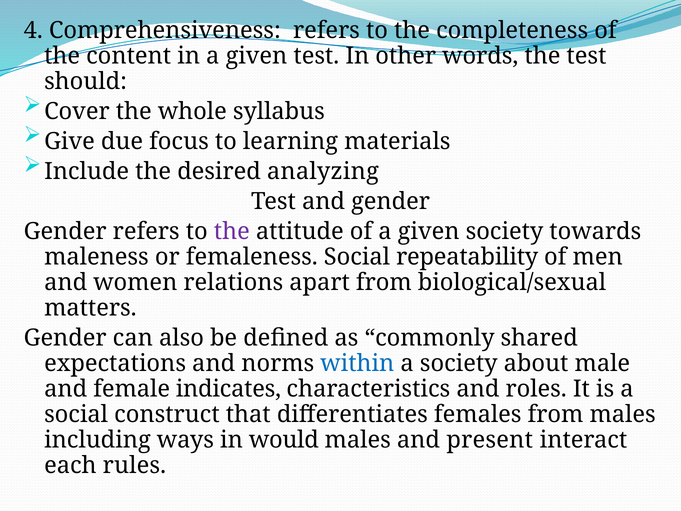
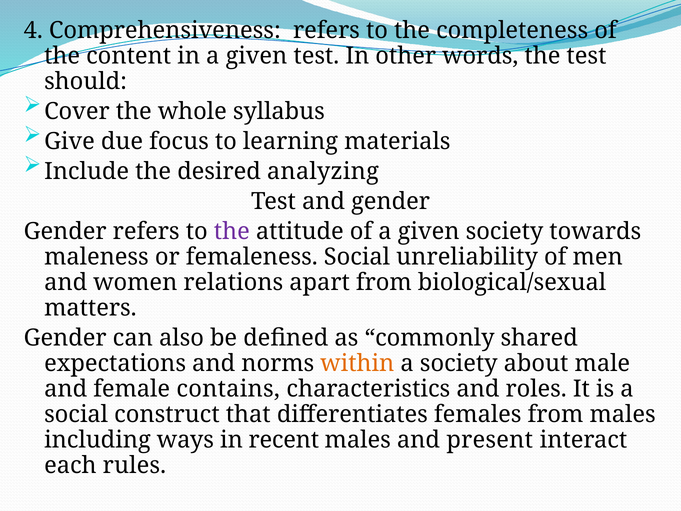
repeatability: repeatability -> unreliability
within colour: blue -> orange
indicates: indicates -> contains
would: would -> recent
